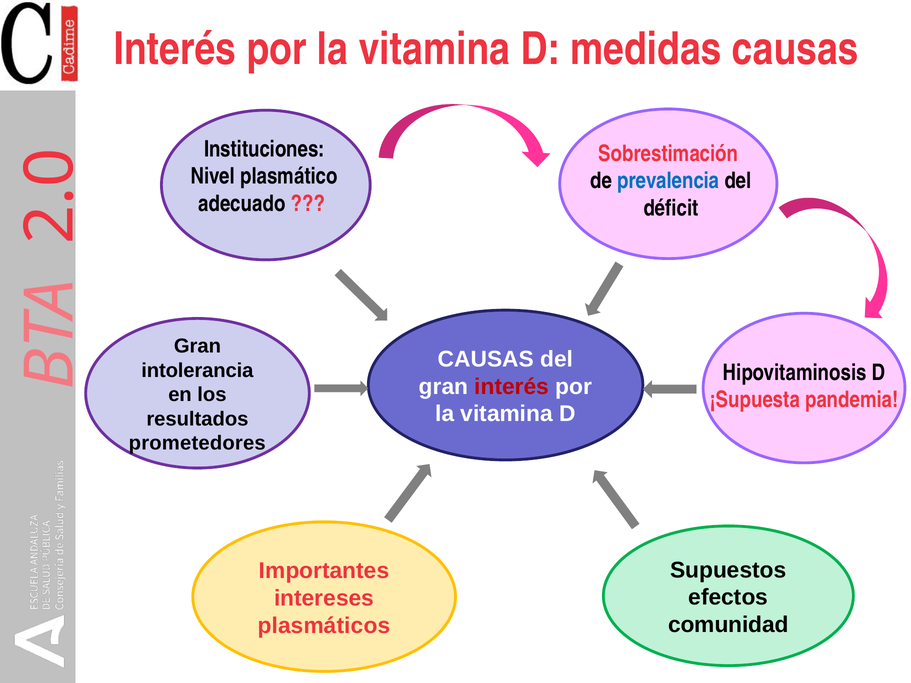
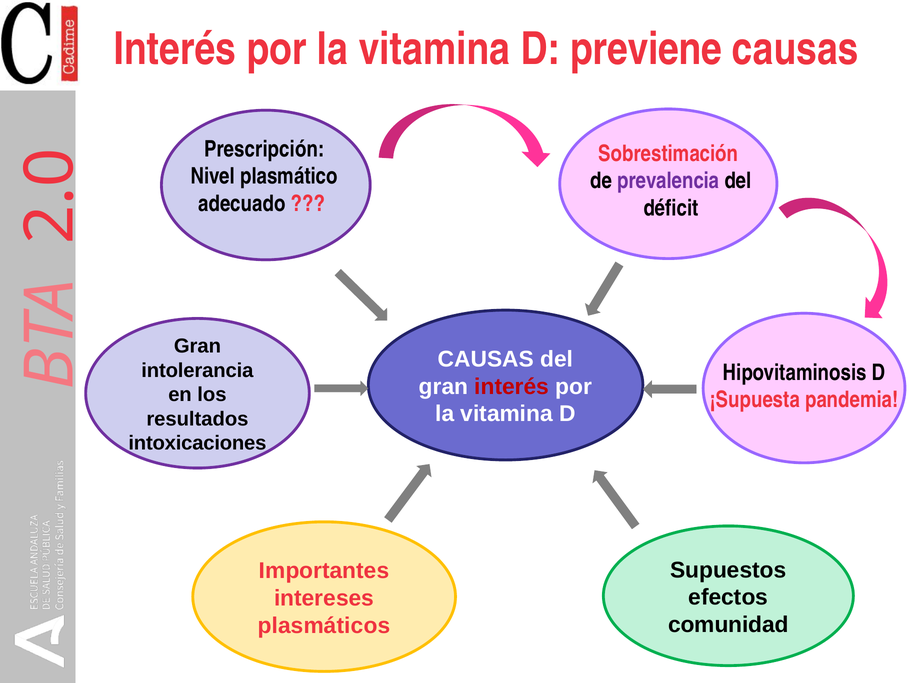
medidas: medidas -> previene
Instituciones: Instituciones -> Prescripción
prevalencia colour: blue -> purple
prometedores: prometedores -> intoxicaciones
